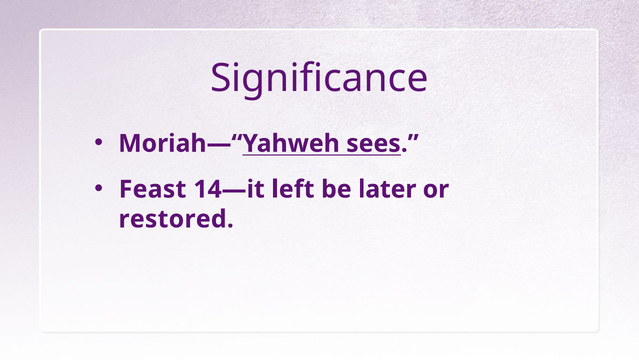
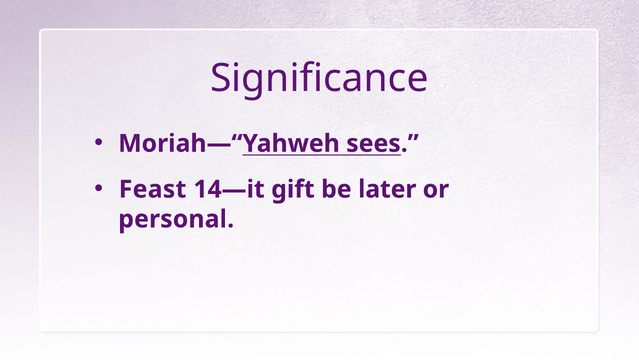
left: left -> gift
restored: restored -> personal
